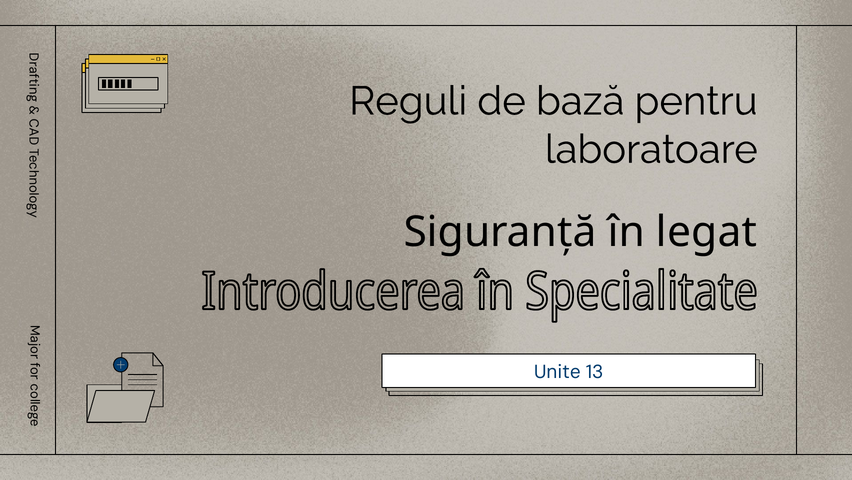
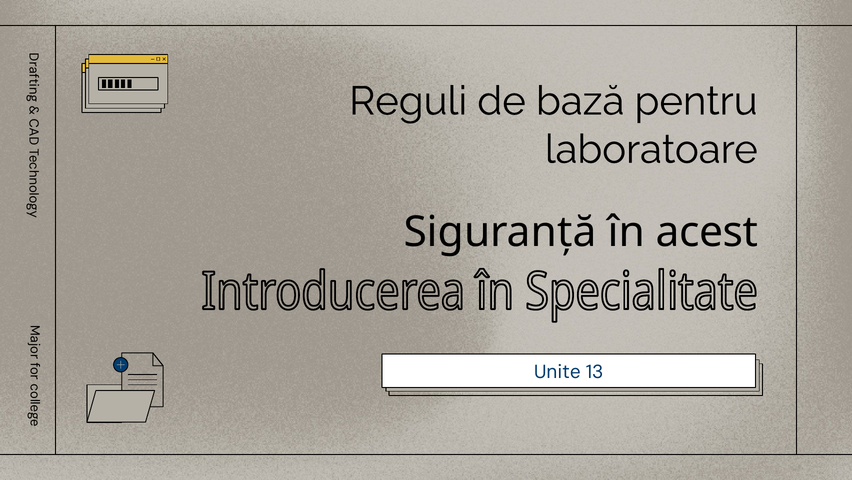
legat: legat -> acest
